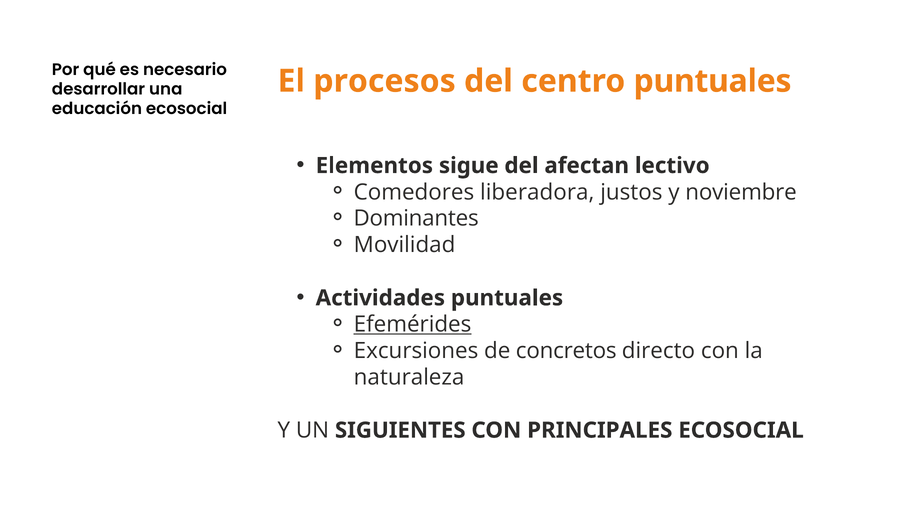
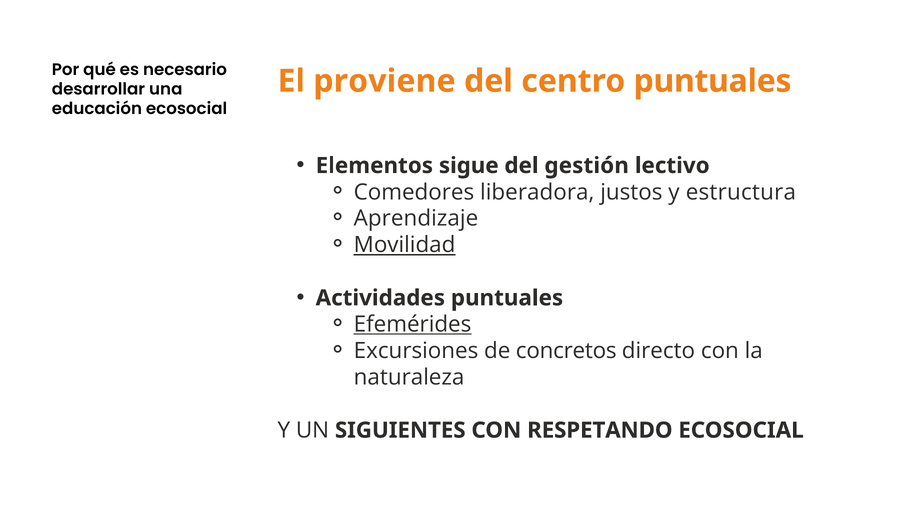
procesos: procesos -> proviene
afectan: afectan -> gestión
noviembre: noviembre -> estructura
Dominantes: Dominantes -> Aprendizaje
Movilidad underline: none -> present
PRINCIPALES: PRINCIPALES -> RESPETANDO
